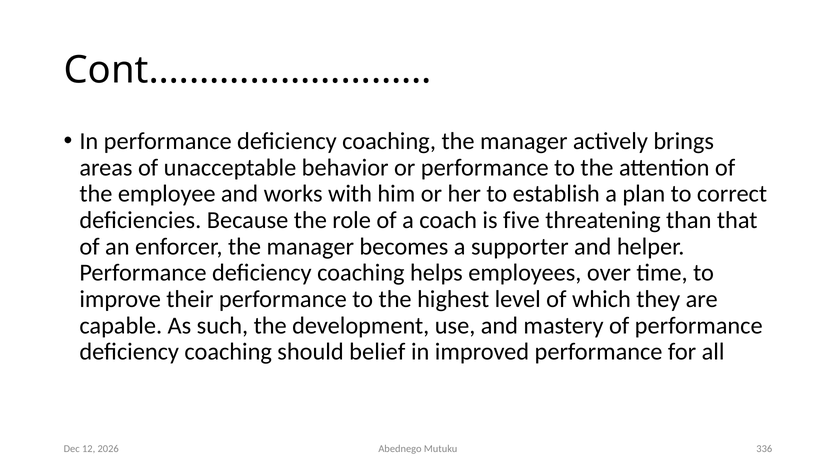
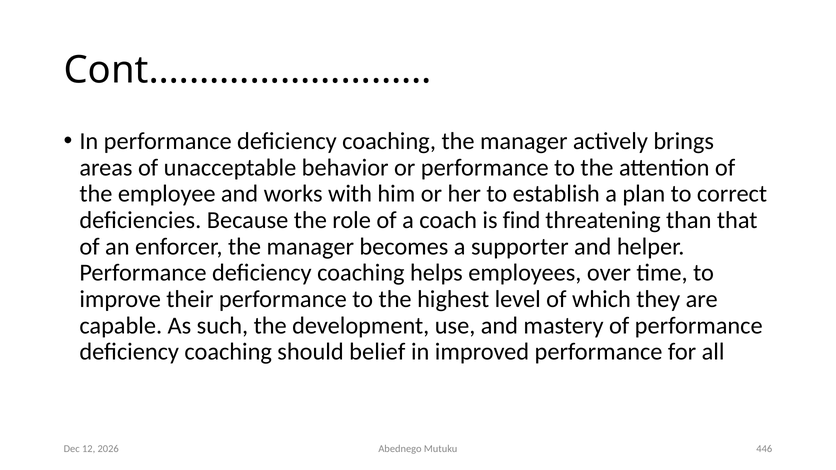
five: five -> find
336: 336 -> 446
